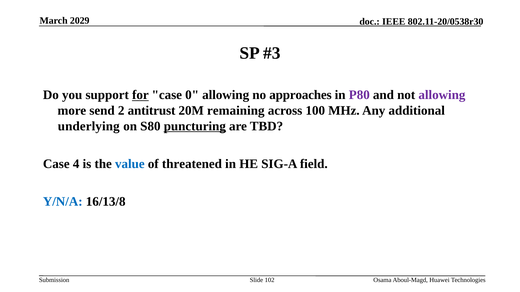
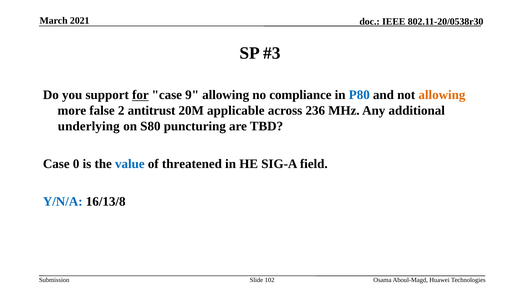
2029: 2029 -> 2021
0: 0 -> 9
approaches: approaches -> compliance
P80 colour: purple -> blue
allowing at (442, 95) colour: purple -> orange
send: send -> false
remaining: remaining -> applicable
100: 100 -> 236
puncturing underline: present -> none
4: 4 -> 0
